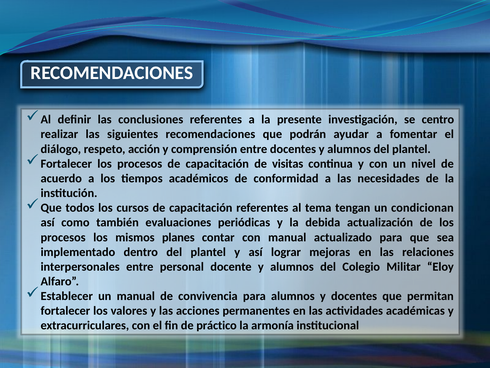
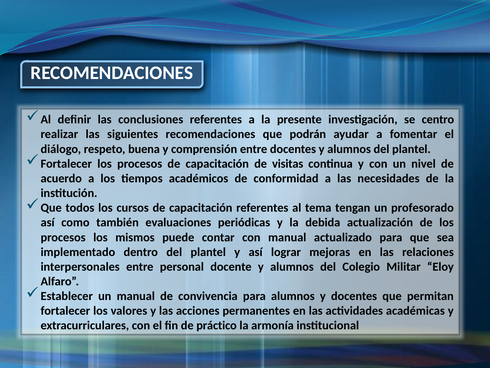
acción: acción -> buena
condicionan: condicionan -> profesorado
planes: planes -> puede
